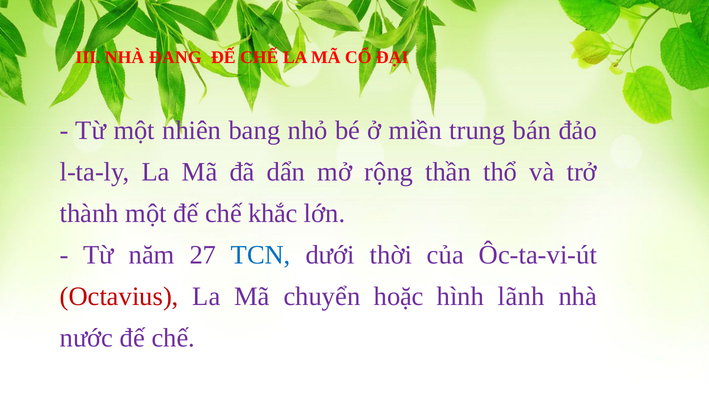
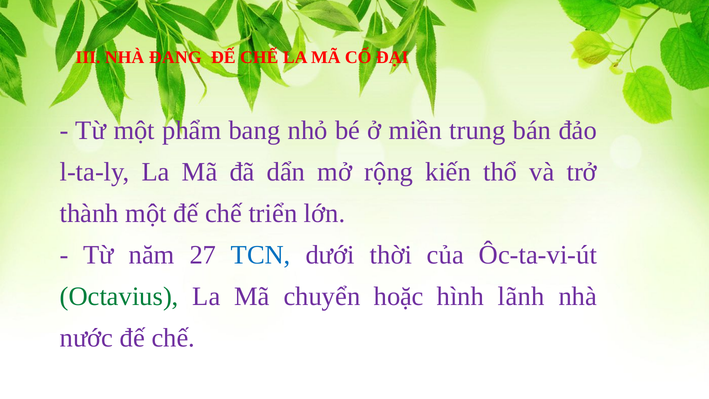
nhiên: nhiên -> phẩm
thần: thần -> kiến
khắc: khắc -> triển
Octavius colour: red -> green
